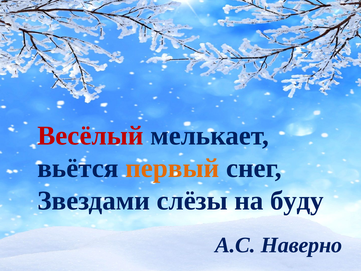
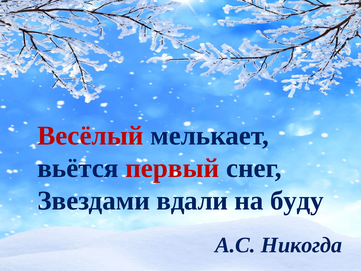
первый colour: orange -> red
слёзы: слёзы -> вдали
Наверно: Наверно -> Никогда
